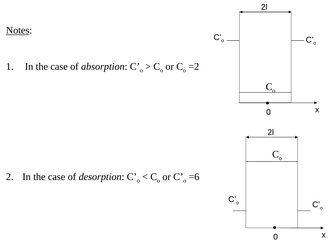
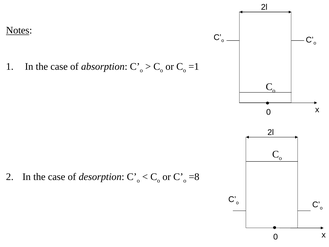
=2: =2 -> =1
=6: =6 -> =8
